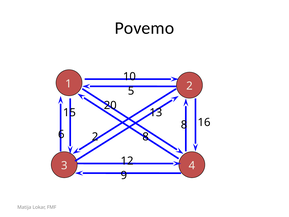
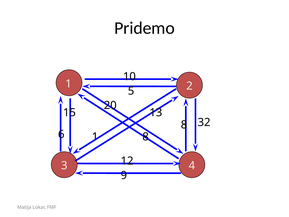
Povemo: Povemo -> Pridemo
16: 16 -> 32
6 2: 2 -> 1
